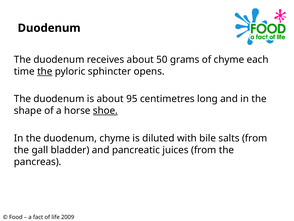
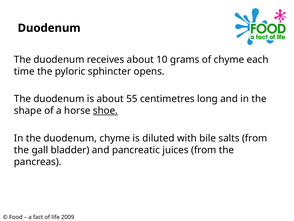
50: 50 -> 10
the at (45, 71) underline: present -> none
95: 95 -> 55
